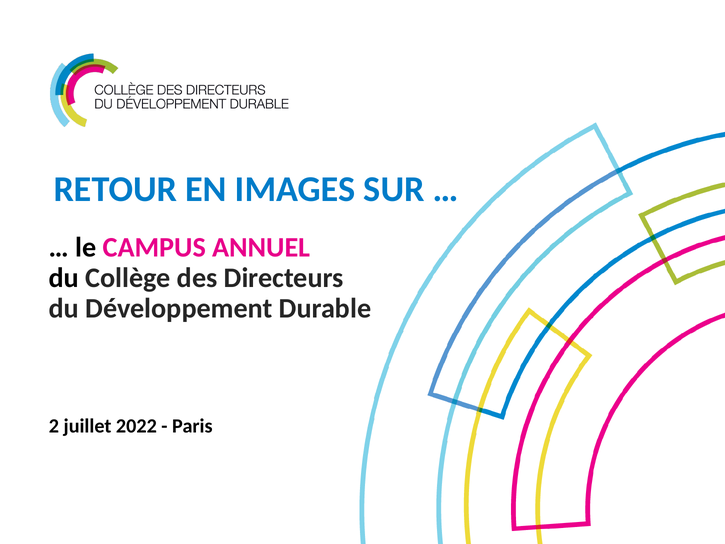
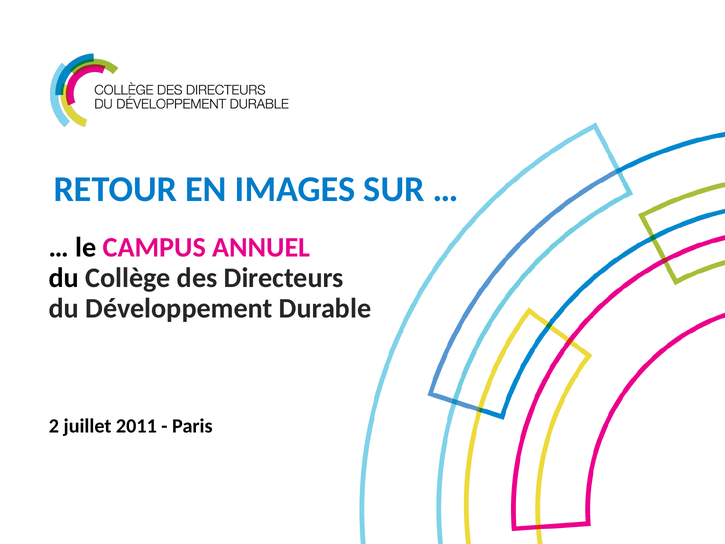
2022: 2022 -> 2011
